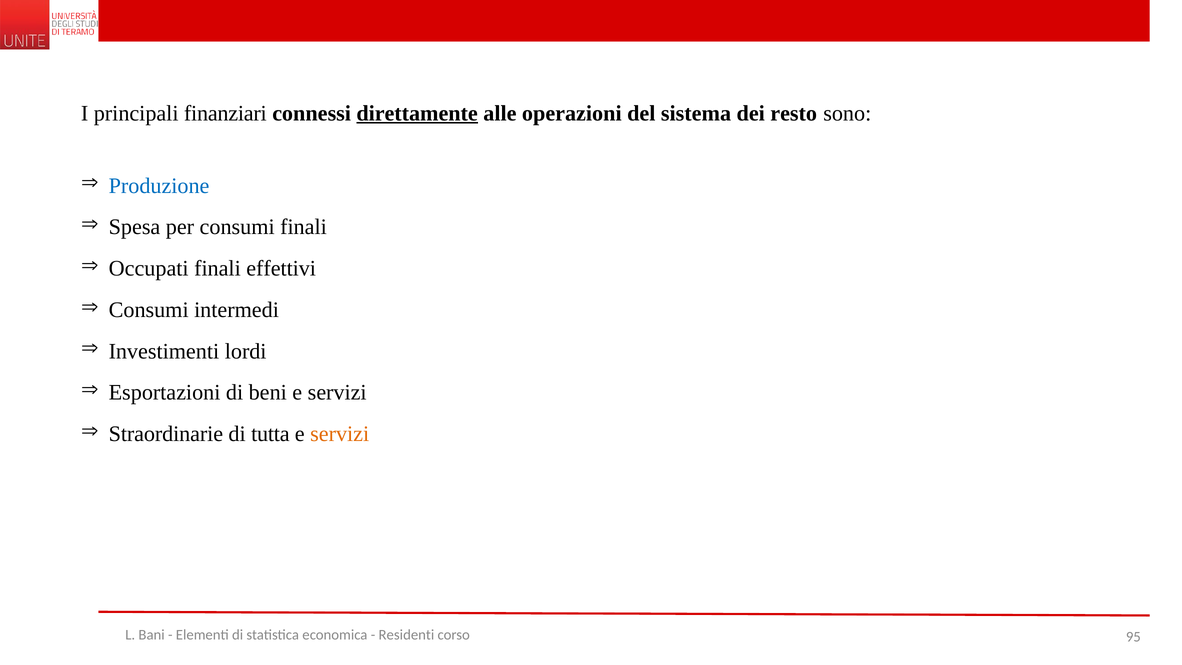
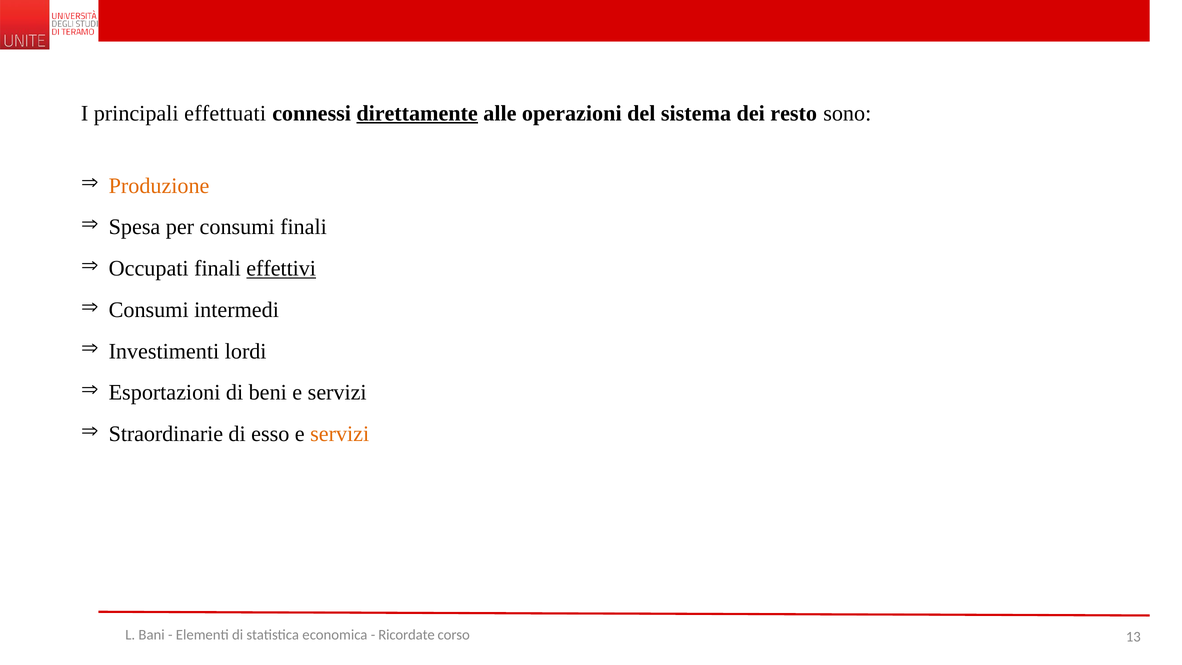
finanziari: finanziari -> effettuati
Produzione colour: blue -> orange
effettivi underline: none -> present
tutta: tutta -> esso
Residenti: Residenti -> Ricordate
95: 95 -> 13
